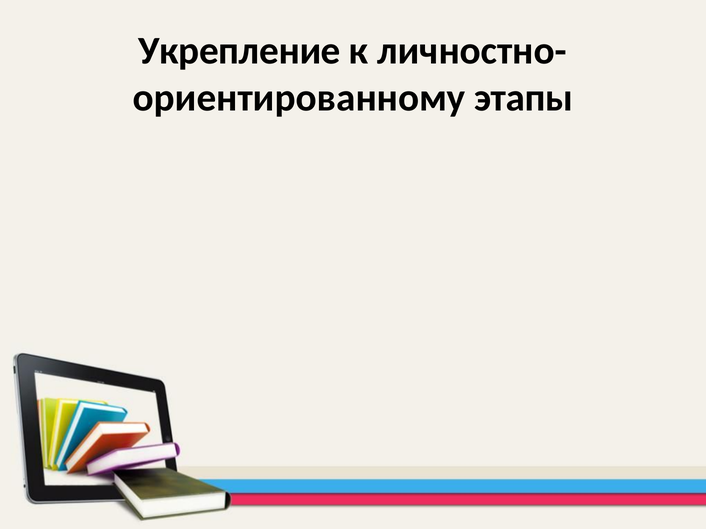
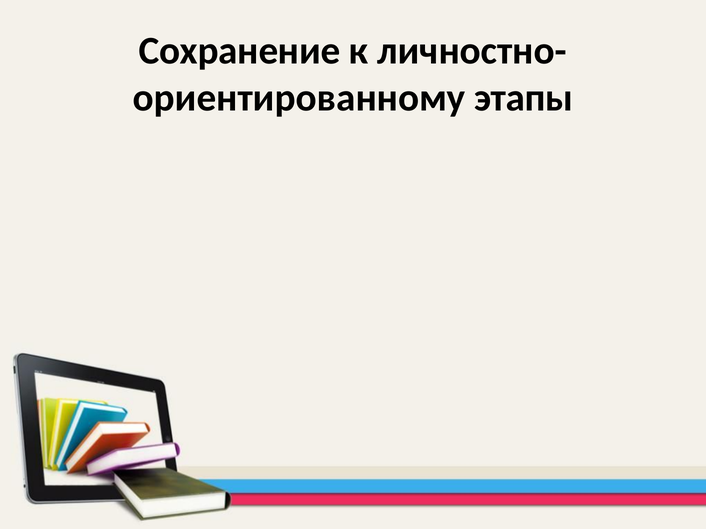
Укрепление: Укрепление -> Сохранение
